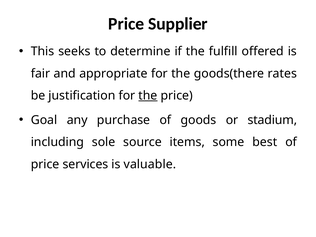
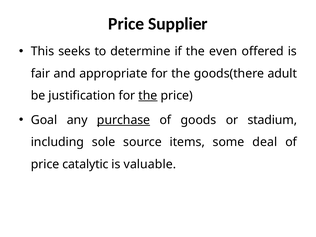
fulfill: fulfill -> even
rates: rates -> adult
purchase underline: none -> present
best: best -> deal
services: services -> catalytic
